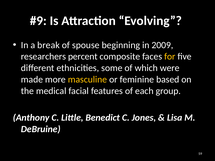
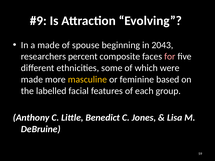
a break: break -> made
2009: 2009 -> 2043
for colour: yellow -> pink
medical: medical -> labelled
